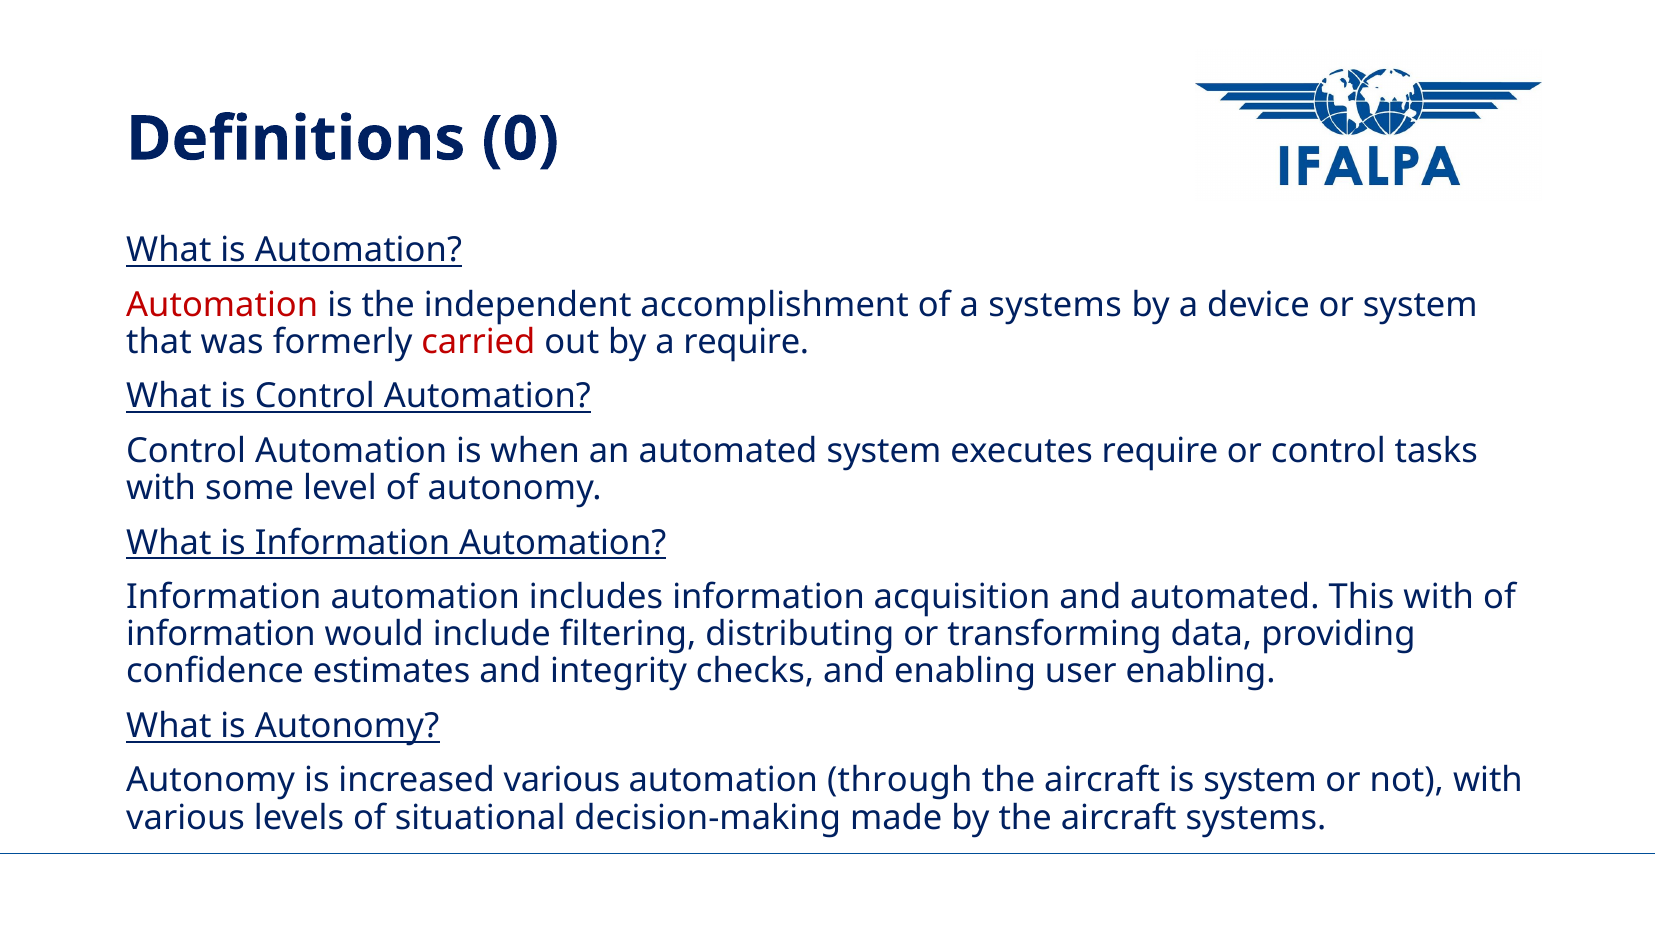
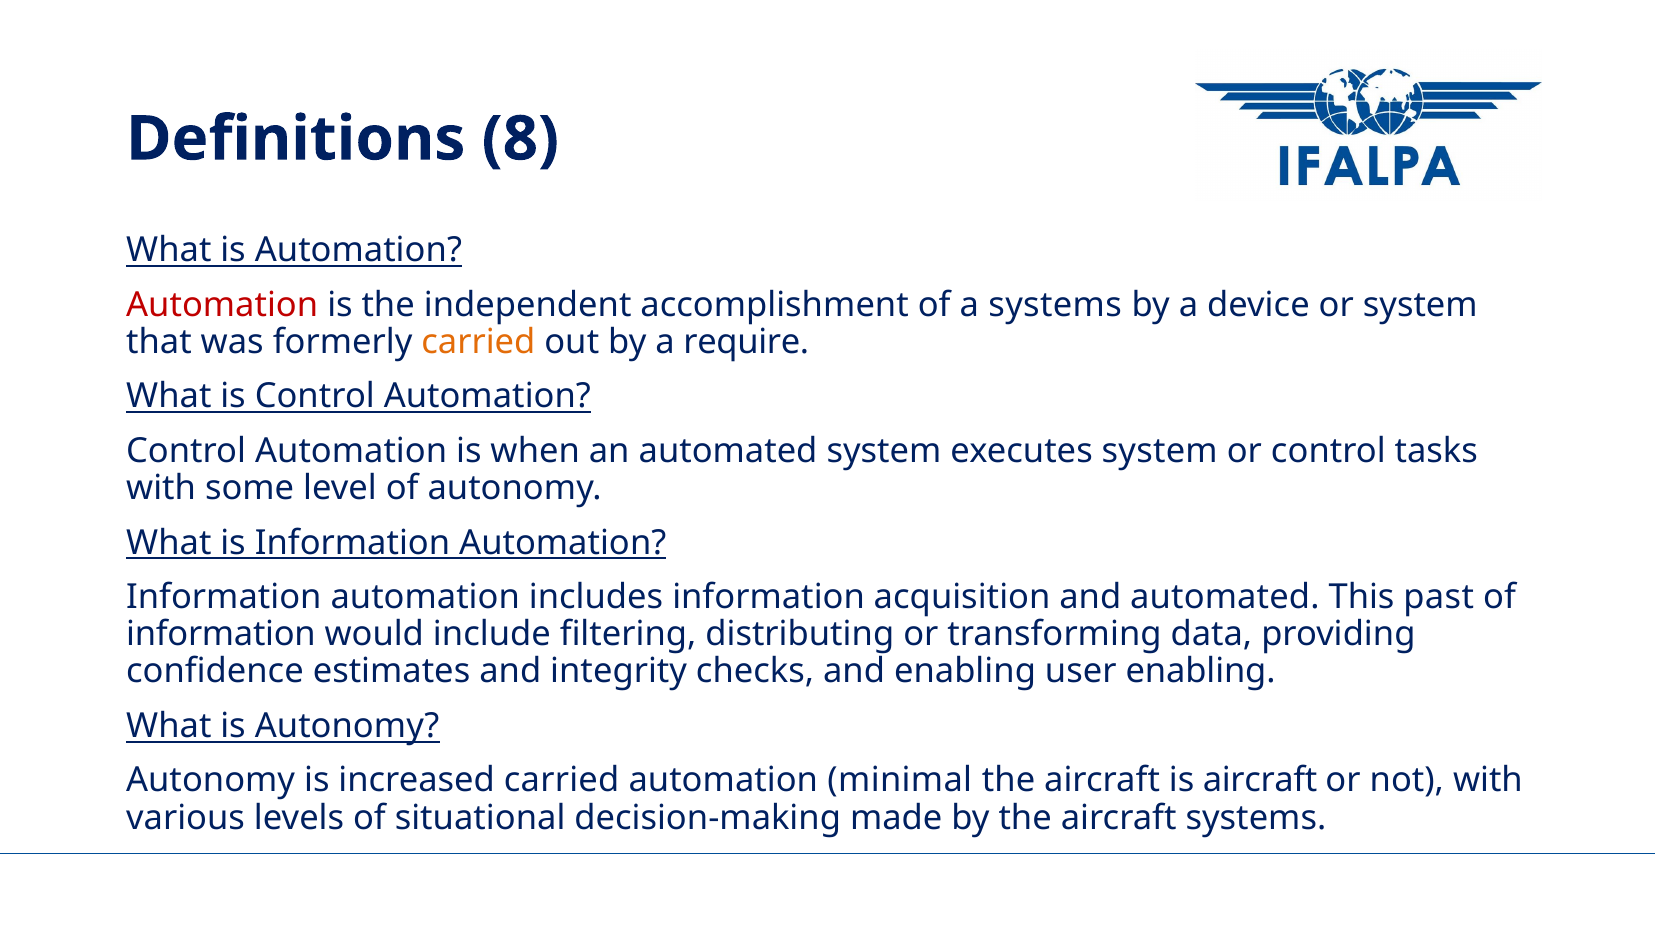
0: 0 -> 8
carried at (478, 342) colour: red -> orange
executes require: require -> system
This with: with -> past
increased various: various -> carried
through: through -> minimal
is system: system -> aircraft
